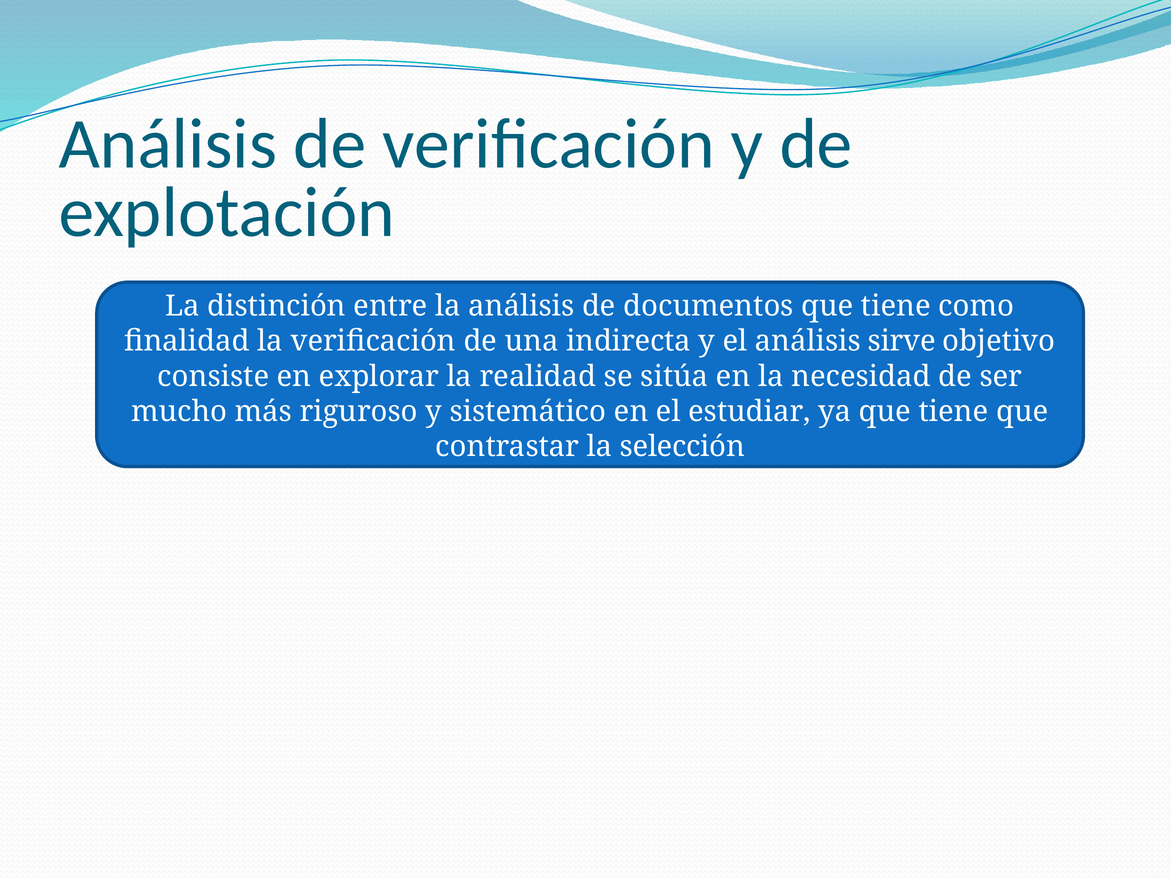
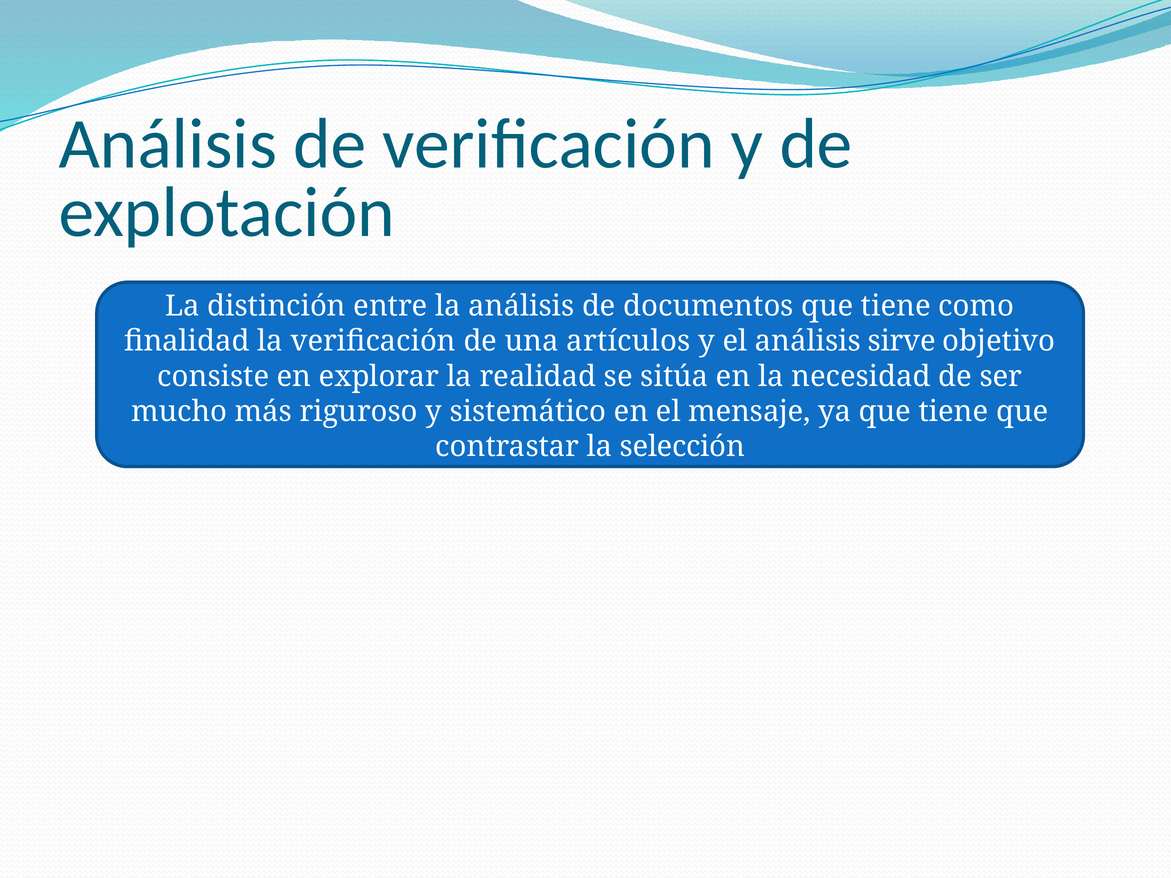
indirecta: indirecta -> artículos
estudiar: estudiar -> mensaje
